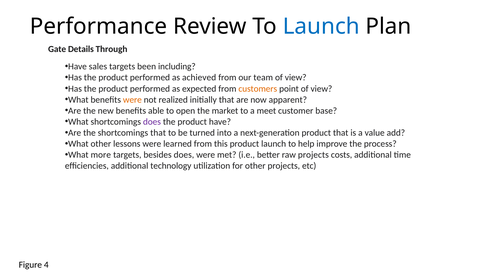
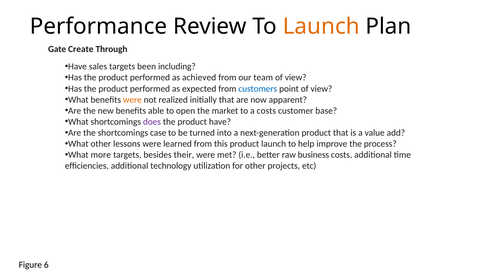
Launch at (321, 27) colour: blue -> orange
Details: Details -> Create
customers colour: orange -> blue
a meet: meet -> costs
shortcomings that: that -> case
besides does: does -> their
raw projects: projects -> business
4: 4 -> 6
